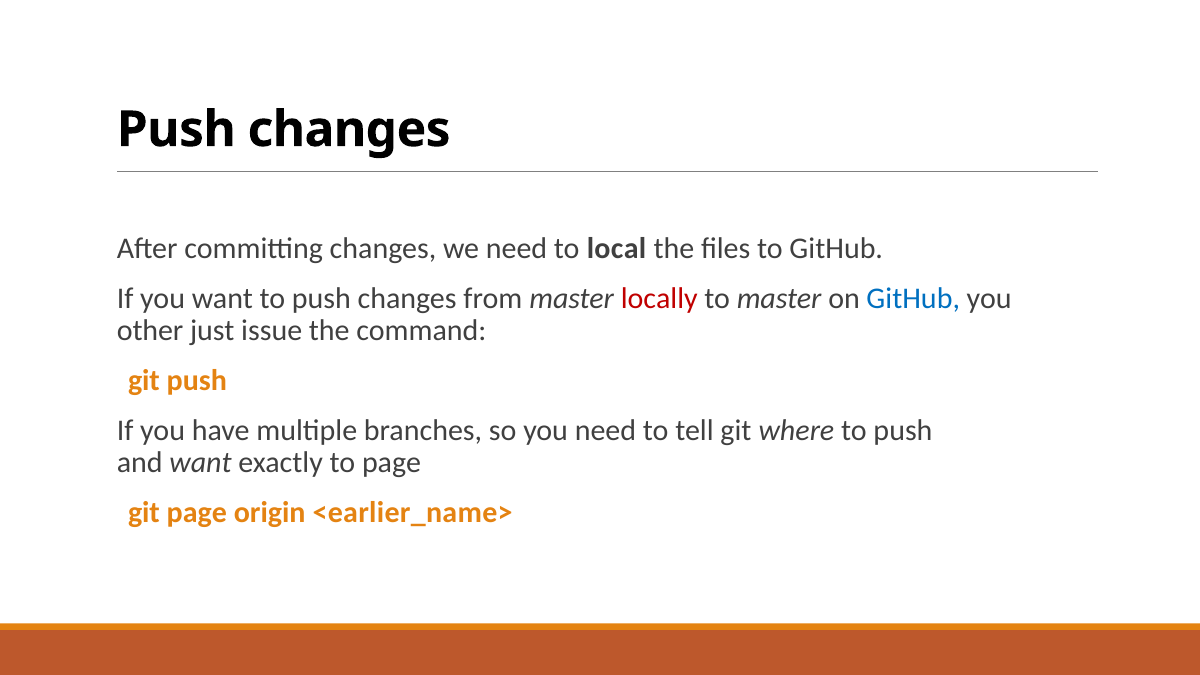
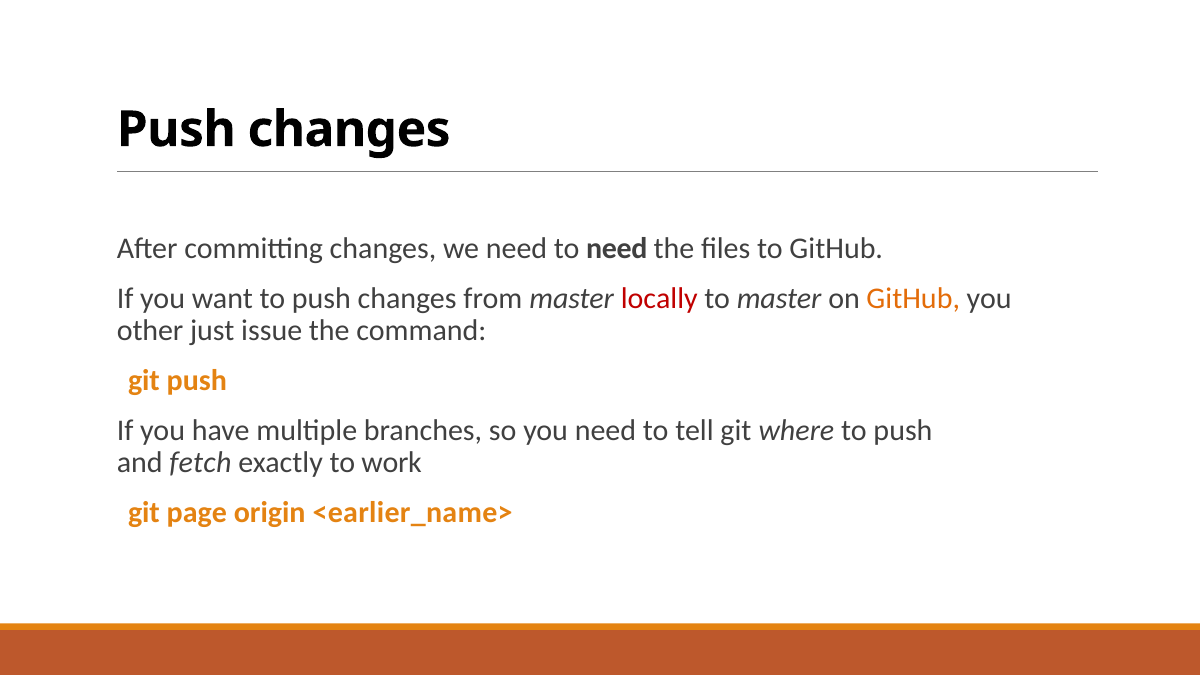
to local: local -> need
GitHub at (913, 298) colour: blue -> orange
and want: want -> fetch
to page: page -> work
